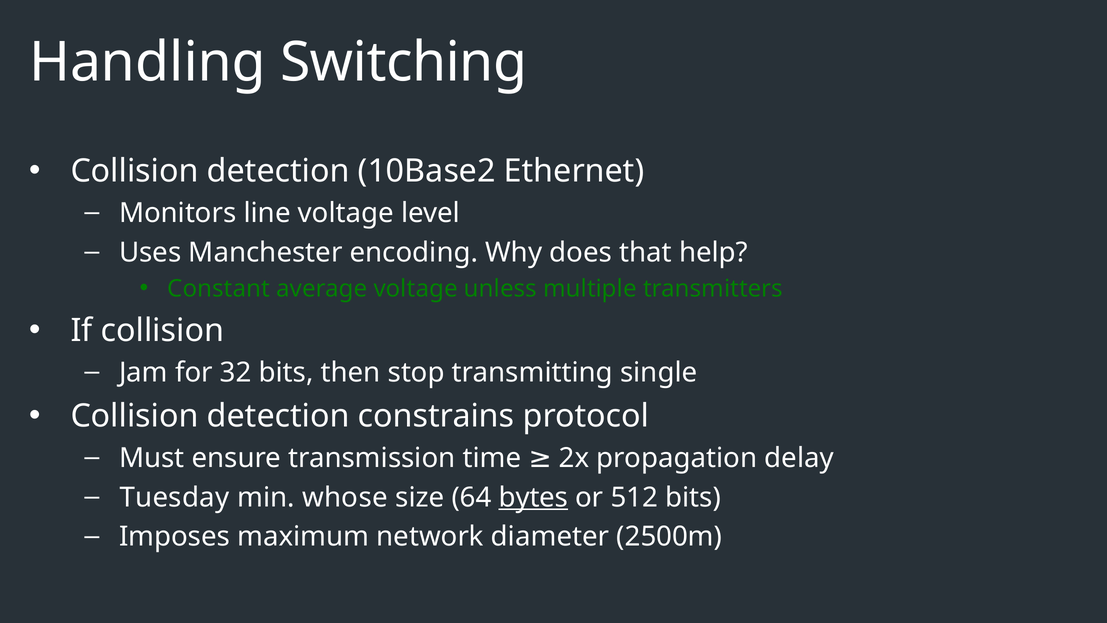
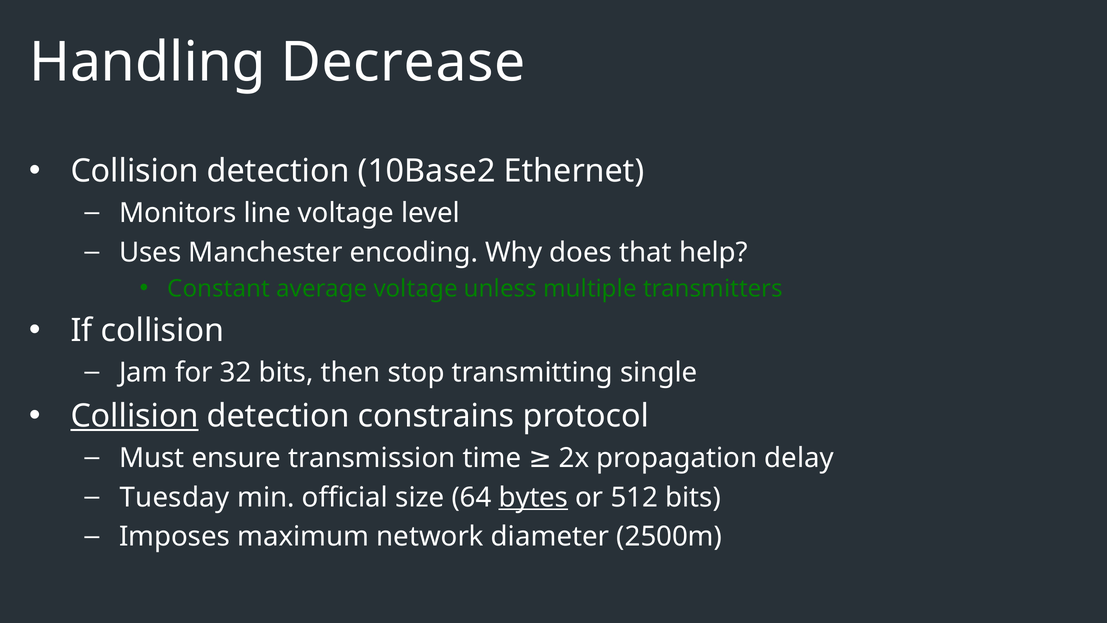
Switching: Switching -> Decrease
Collision at (135, 416) underline: none -> present
whose: whose -> official
